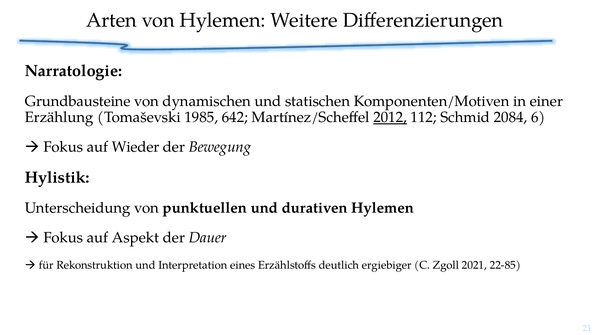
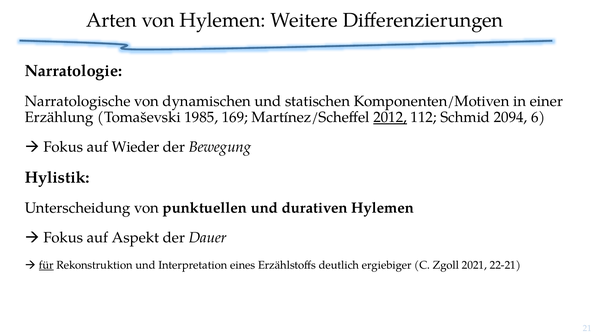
Grundbausteine: Grundbausteine -> Narratologische
642: 642 -> 169
2084: 2084 -> 2094
für underline: none -> present
22-85: 22-85 -> 22-21
